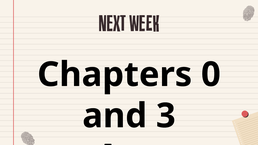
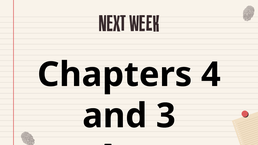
0: 0 -> 4
